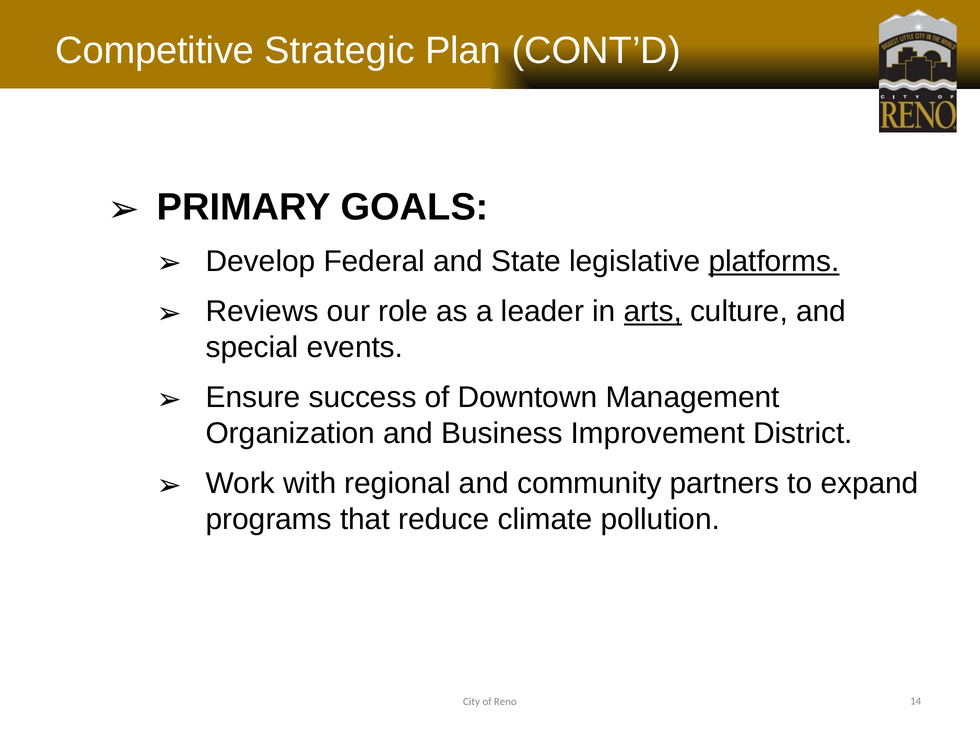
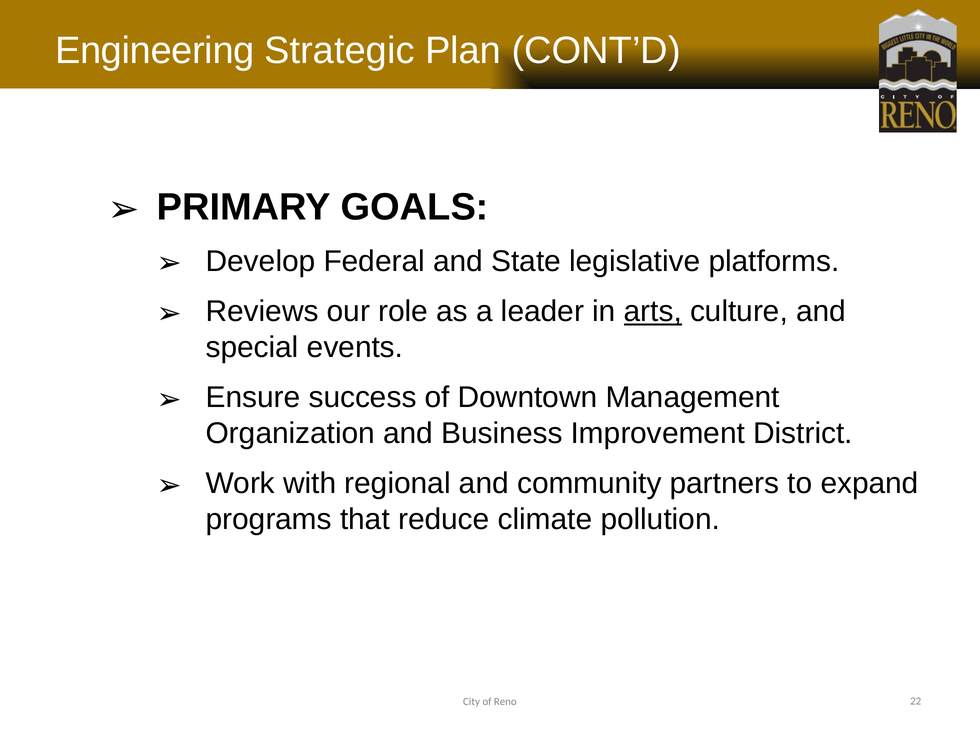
Competitive: Competitive -> Engineering
platforms underline: present -> none
14: 14 -> 22
